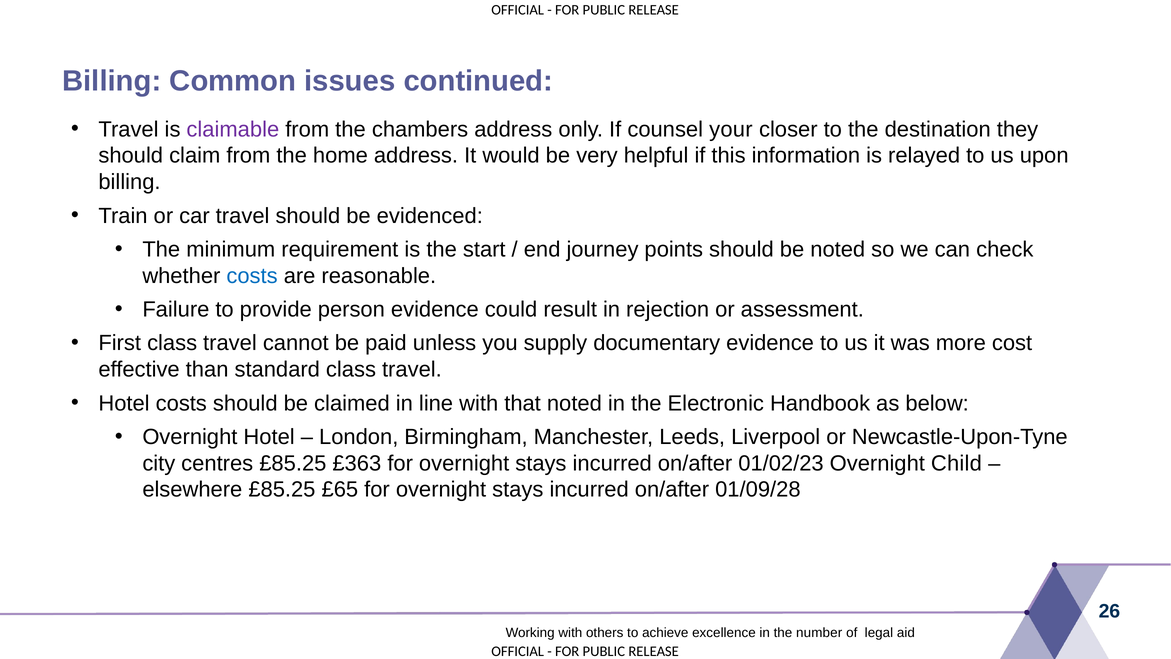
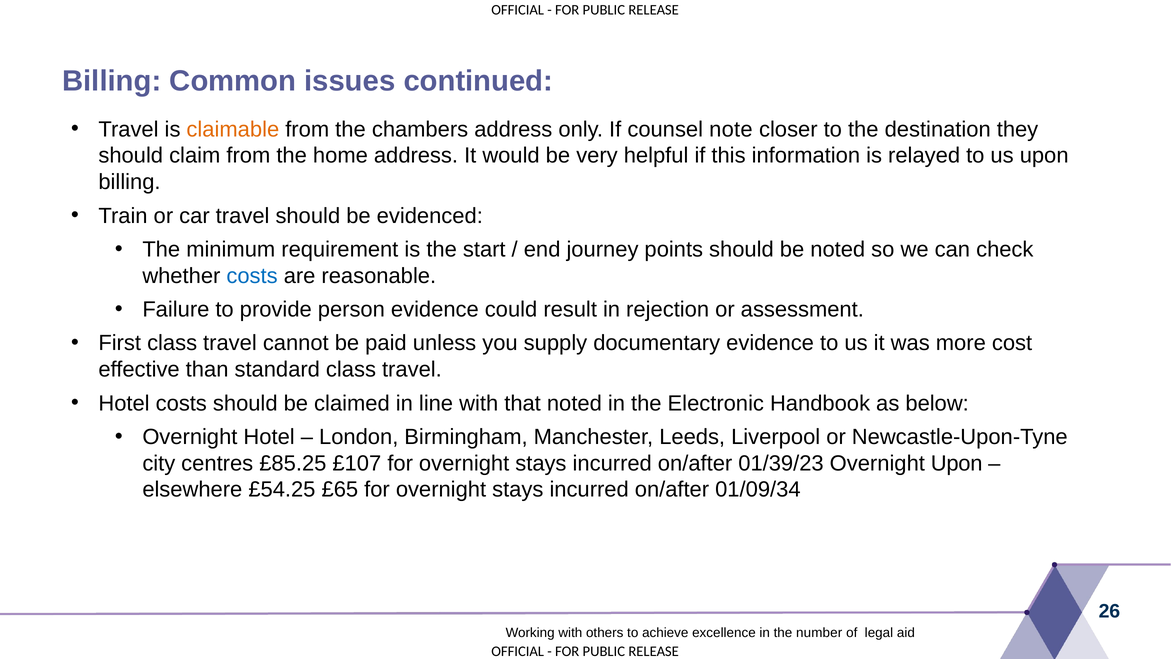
claimable colour: purple -> orange
your: your -> note
£363: £363 -> £107
01/02/23: 01/02/23 -> 01/39/23
Overnight Child: Child -> Upon
elsewhere £85.25: £85.25 -> £54.25
01/09/28: 01/09/28 -> 01/09/34
